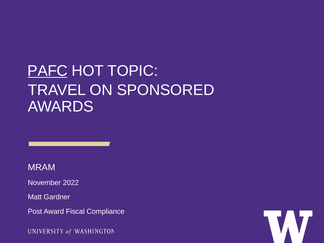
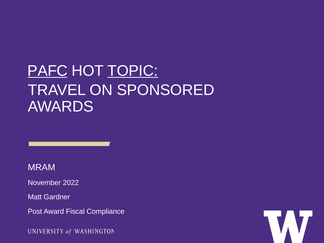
TOPIC underline: none -> present
